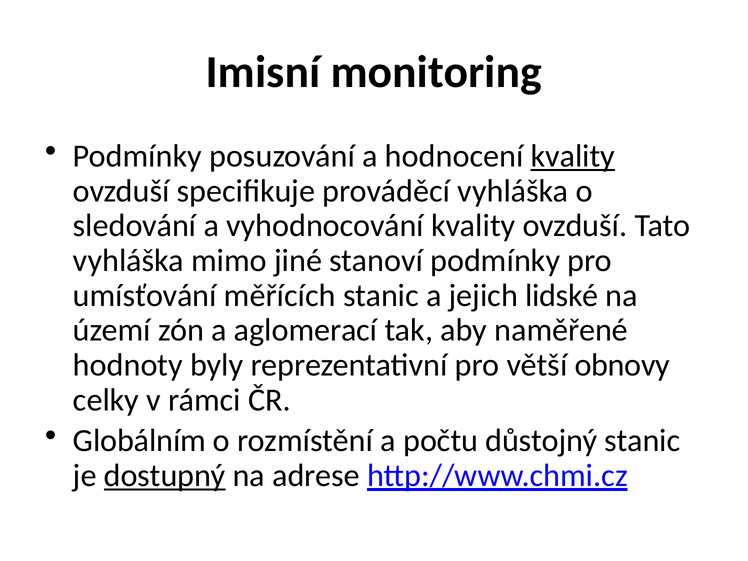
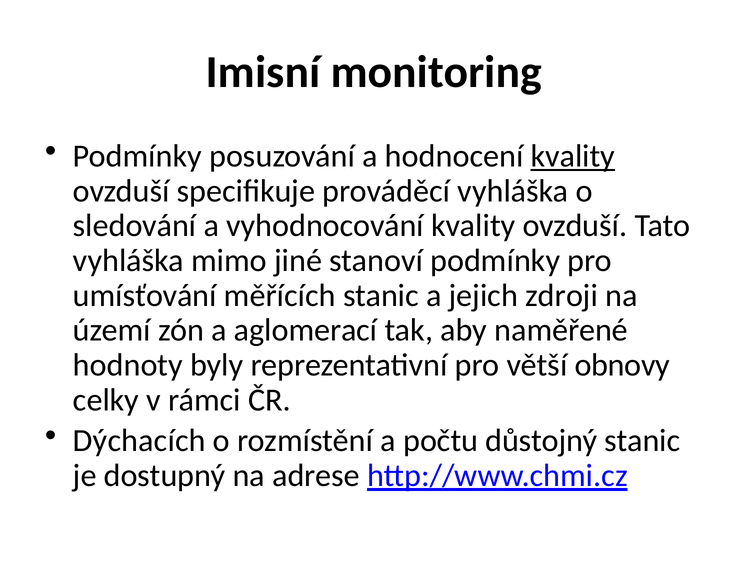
lidské: lidské -> zdroji
Globálním: Globálním -> Dýchacích
dostupný underline: present -> none
